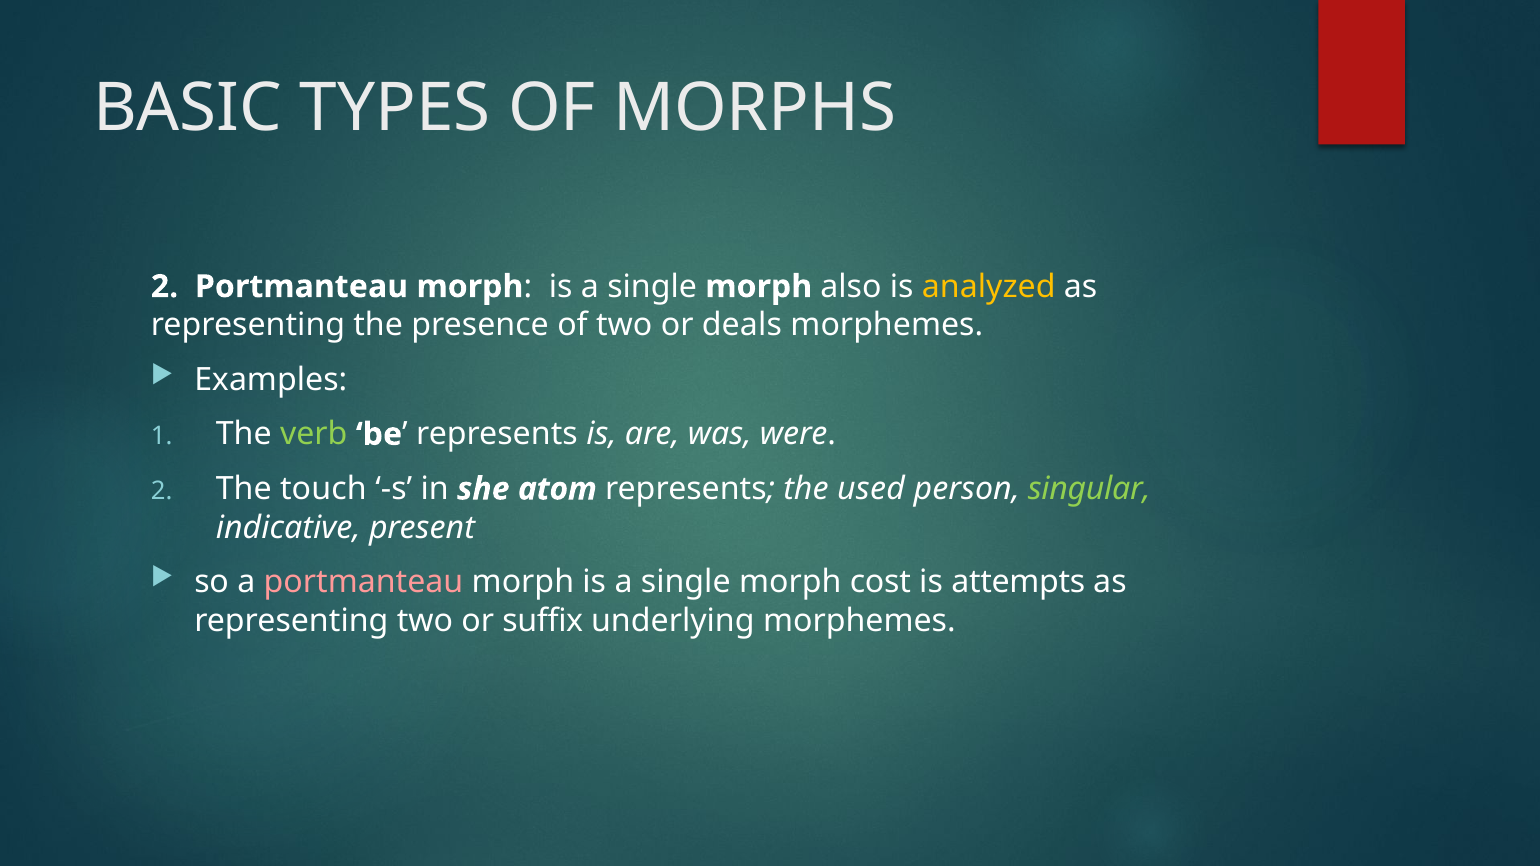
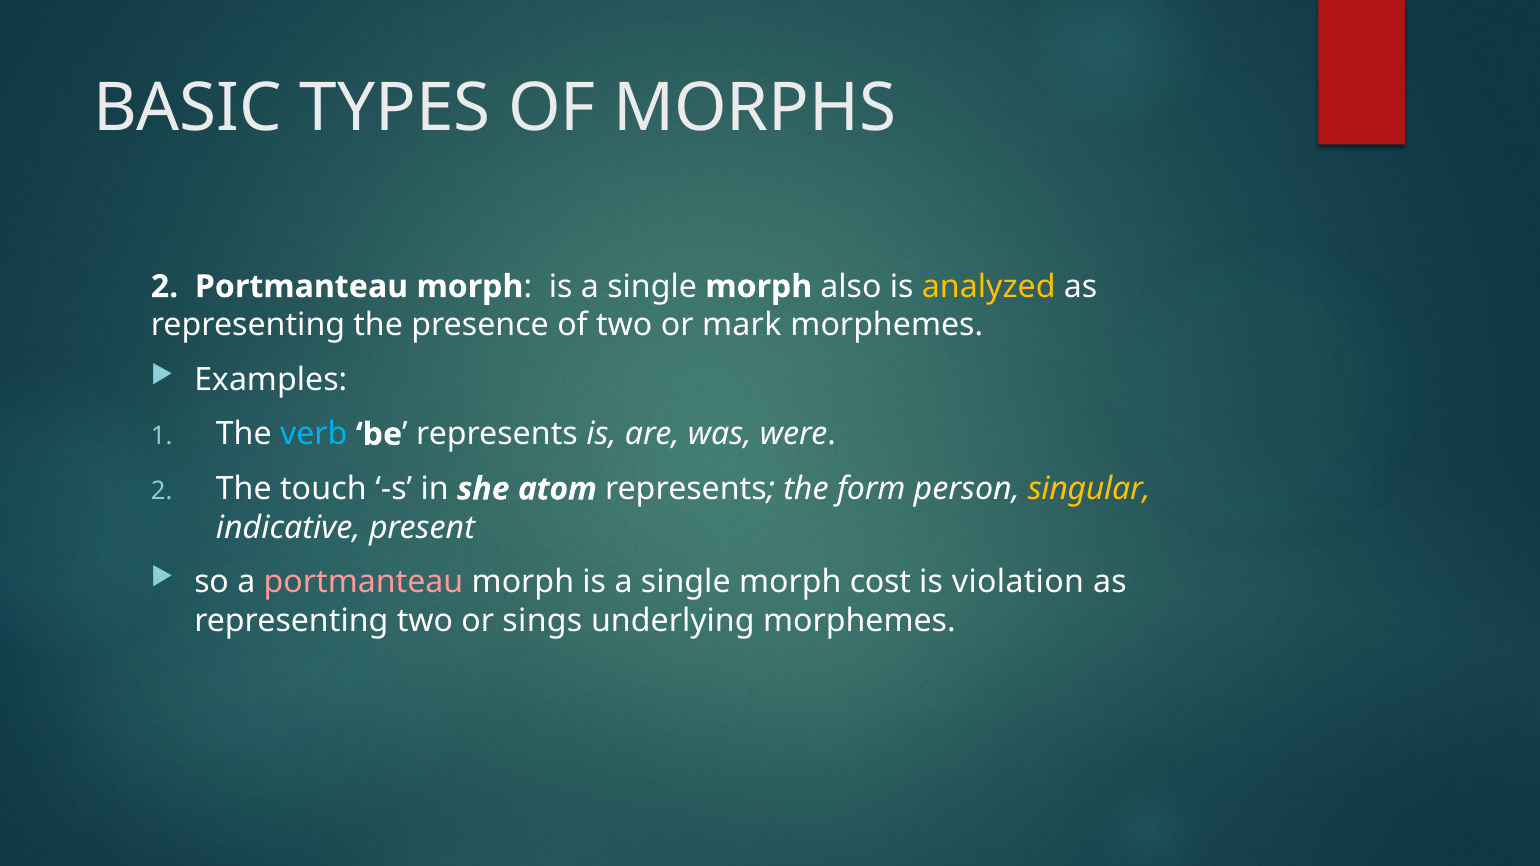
deals: deals -> mark
verb colour: light green -> light blue
used: used -> form
singular colour: light green -> yellow
attempts: attempts -> violation
suffix: suffix -> sings
